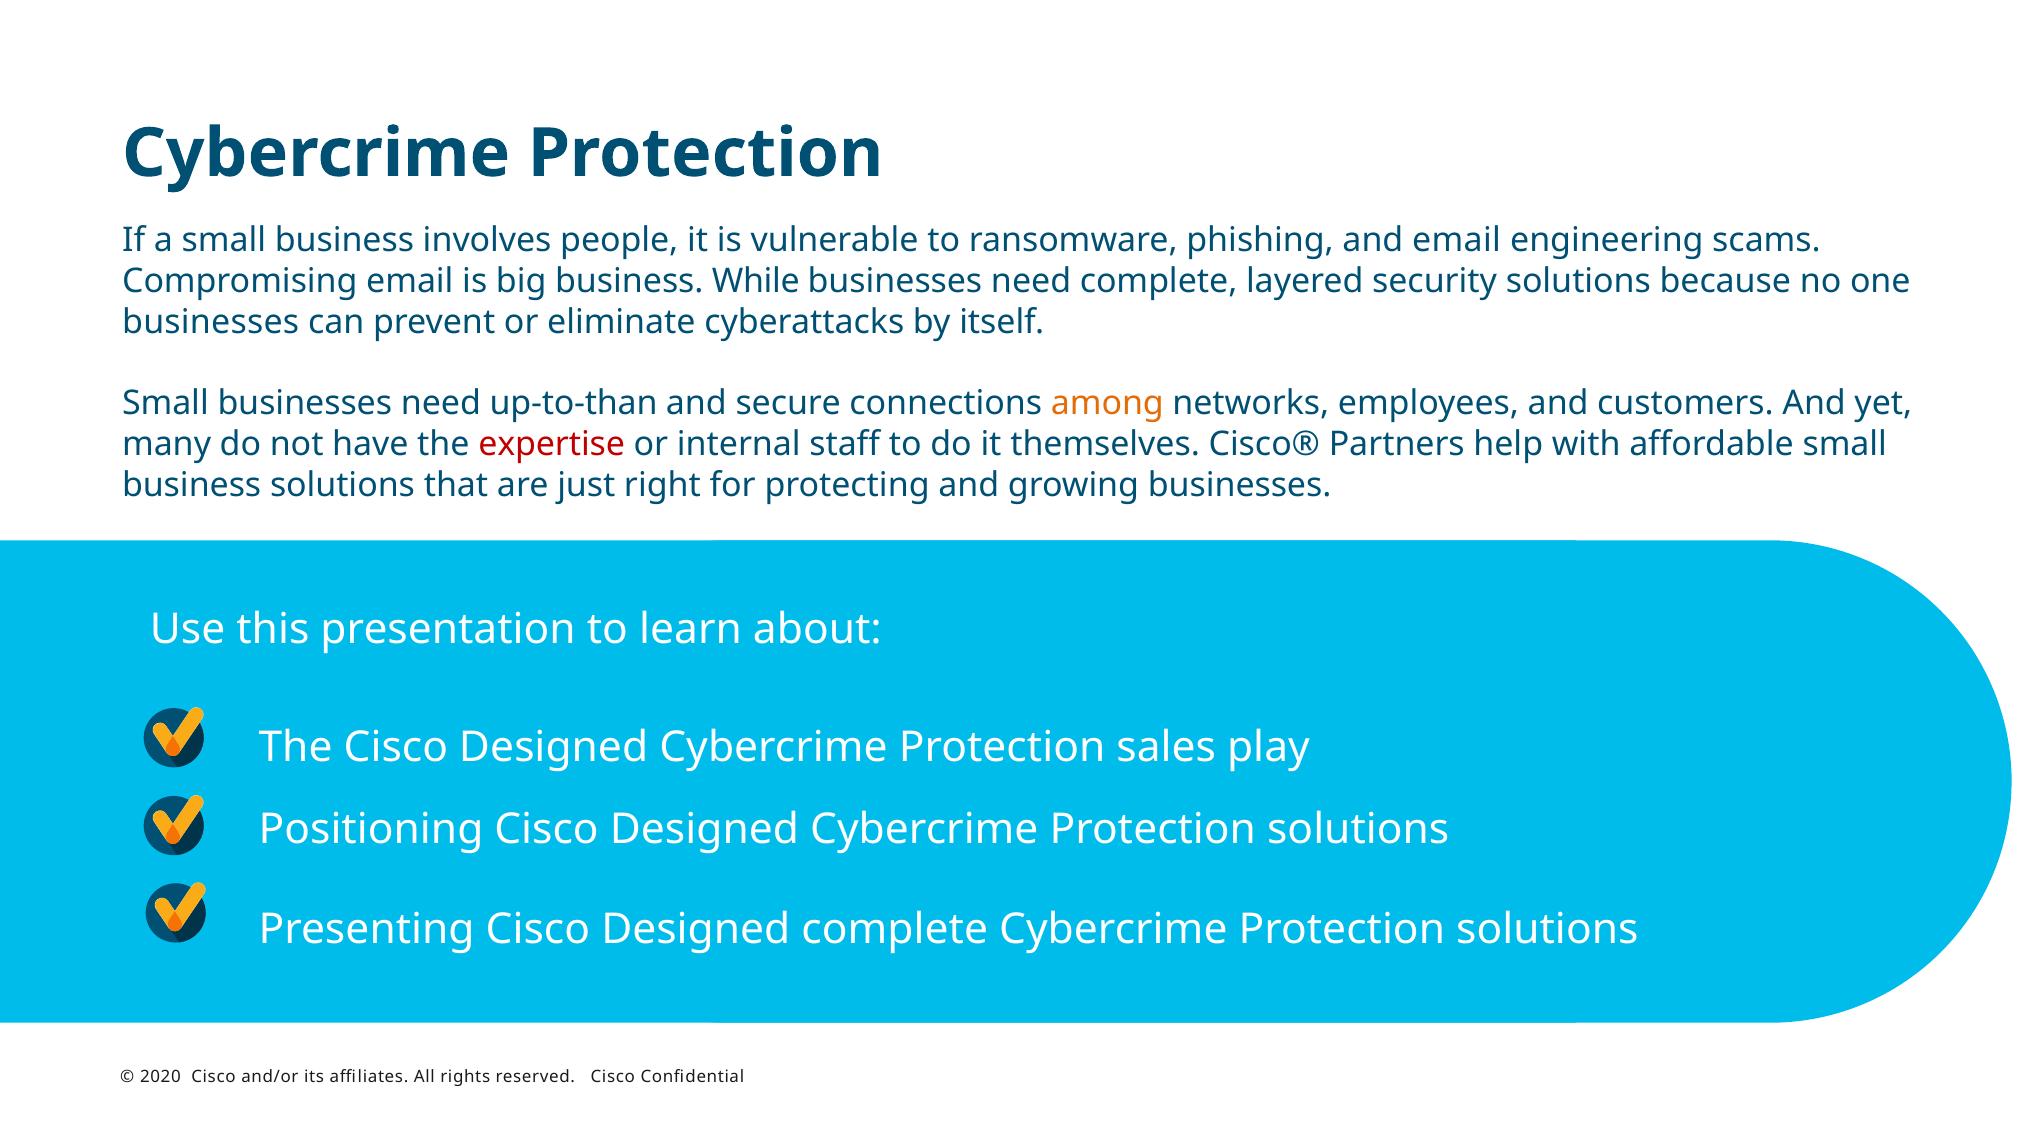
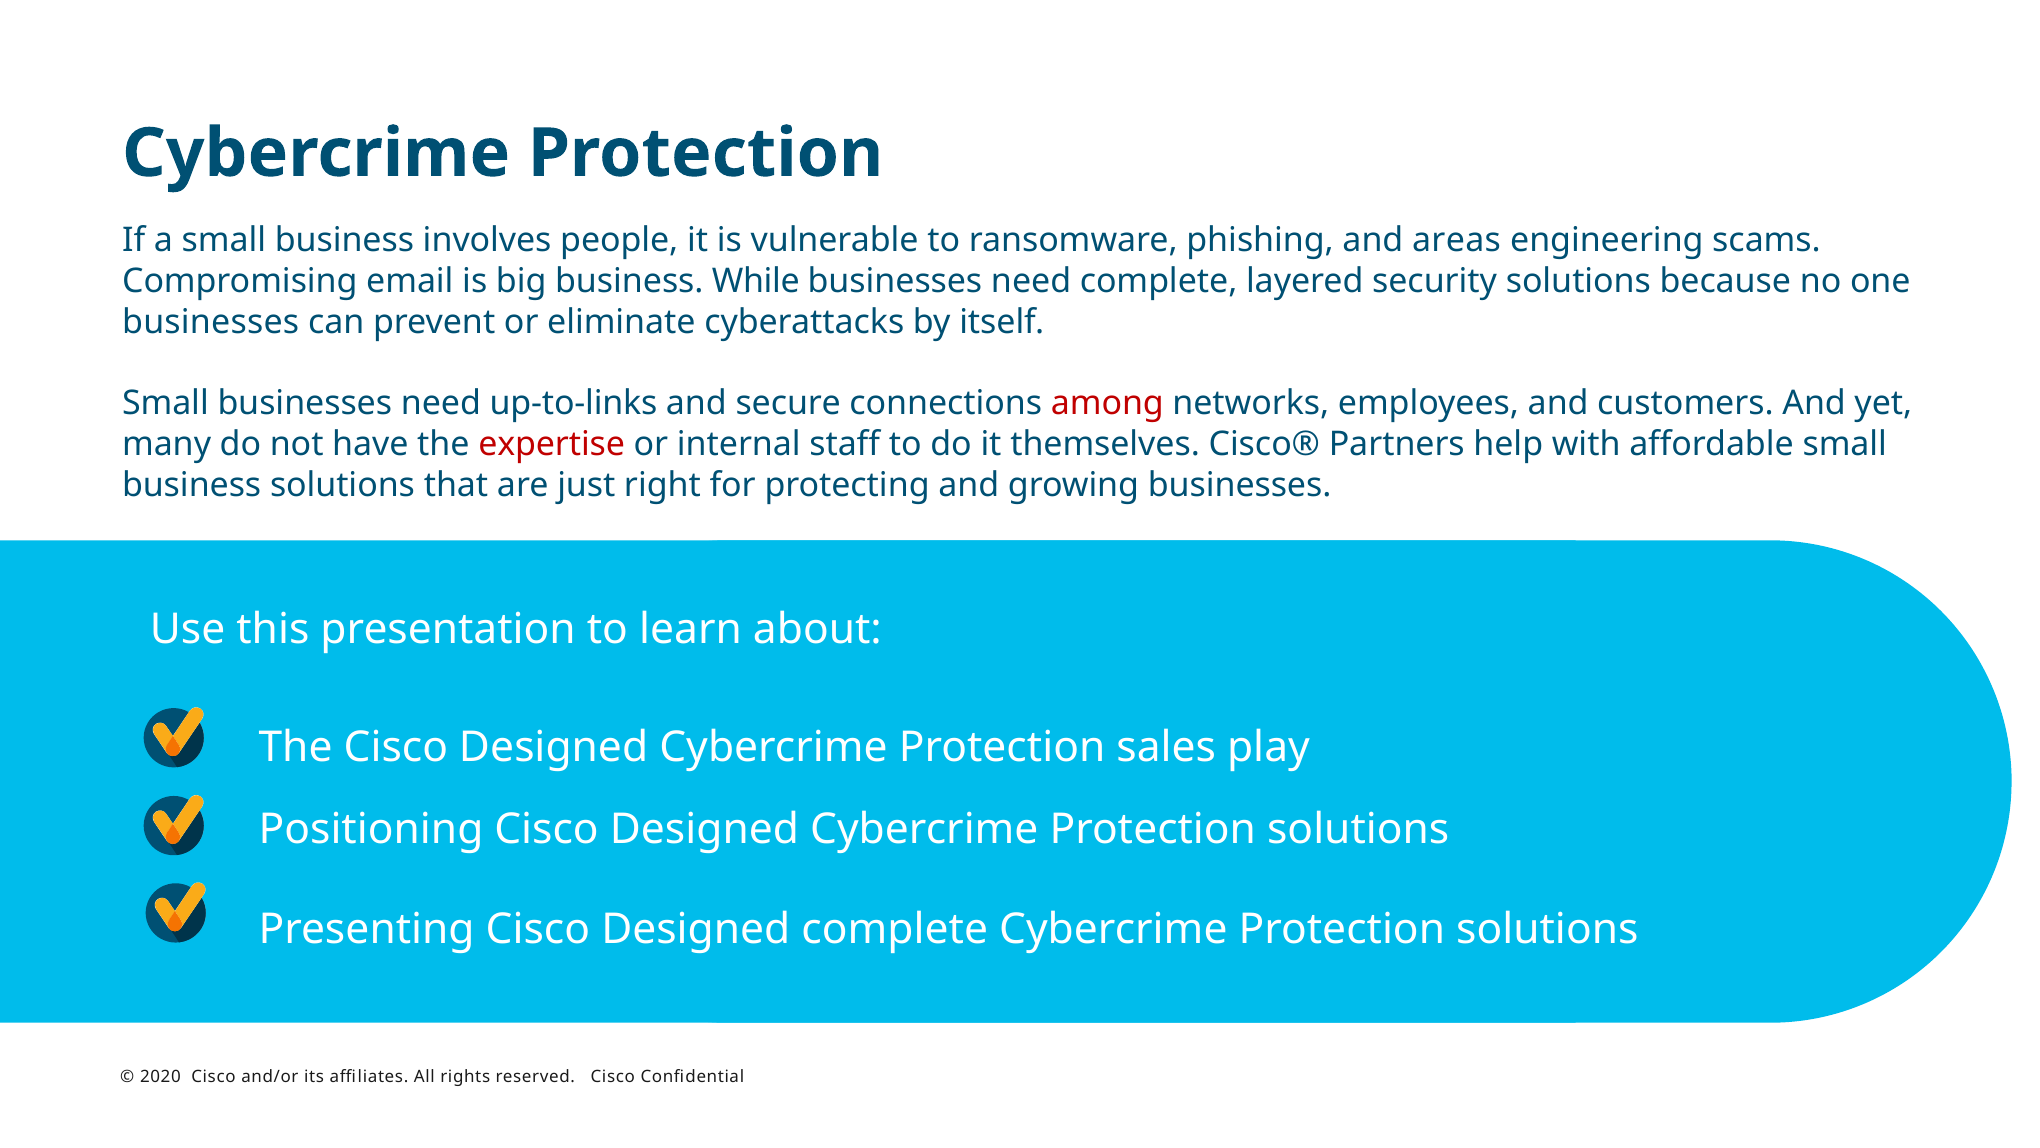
and email: email -> areas
up-to-than: up-to-than -> up-to-links
among colour: orange -> red
